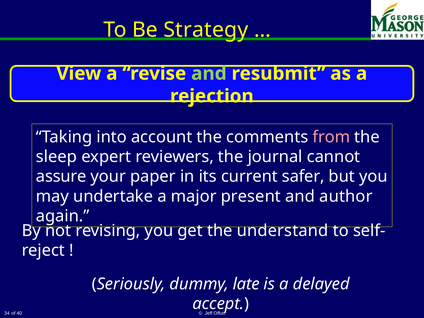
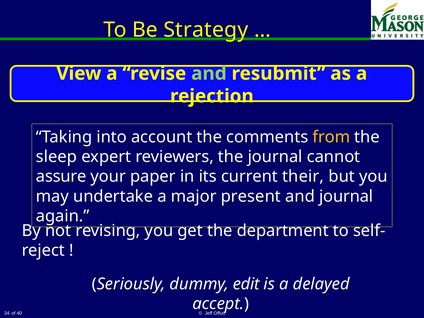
from colour: pink -> yellow
safer: safer -> their
and author: author -> journal
understand: understand -> department
late: late -> edit
